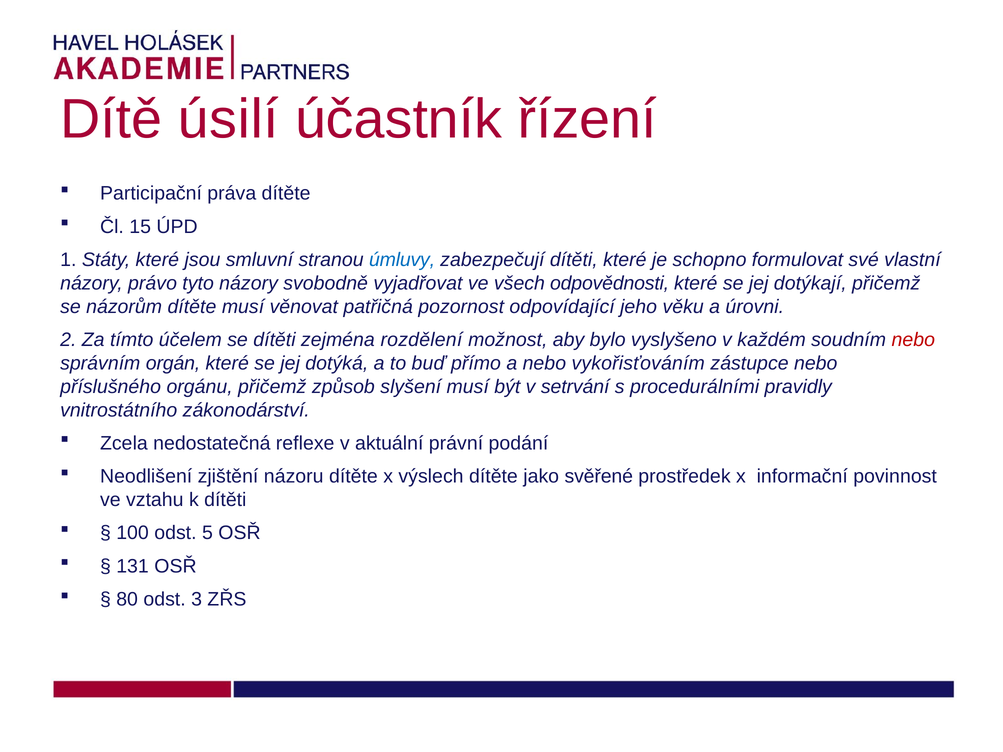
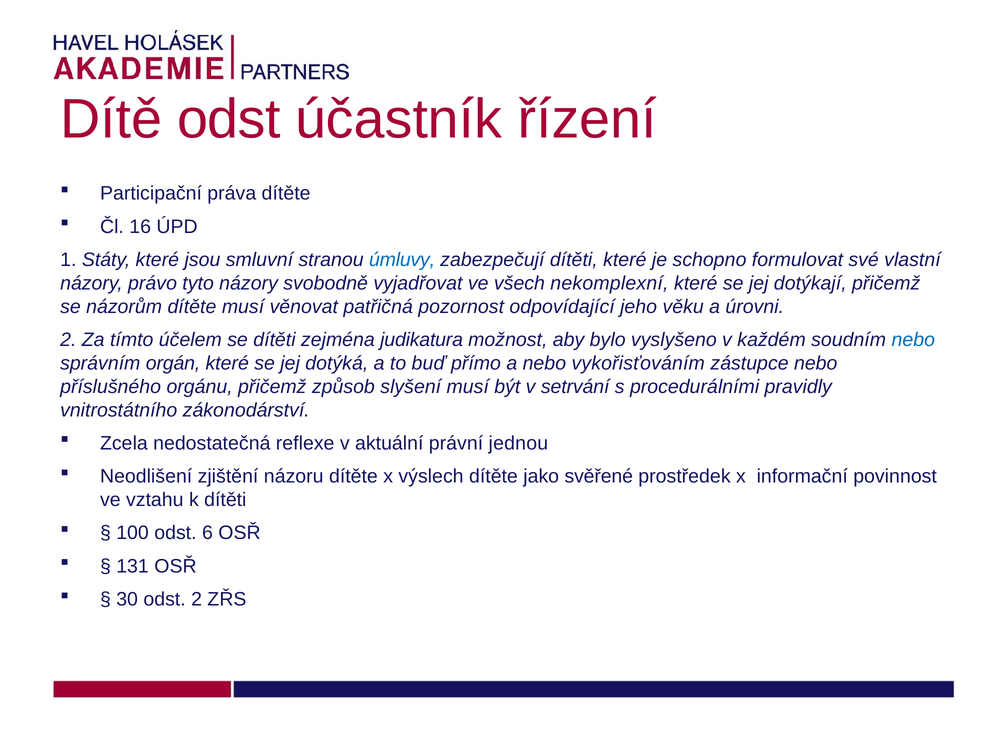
Dítě úsilí: úsilí -> odst
15: 15 -> 16
odpovědnosti: odpovědnosti -> nekomplexní
rozdělení: rozdělení -> judikatura
nebo at (913, 340) colour: red -> blue
podání: podání -> jednou
5: 5 -> 6
80: 80 -> 30
odst 3: 3 -> 2
